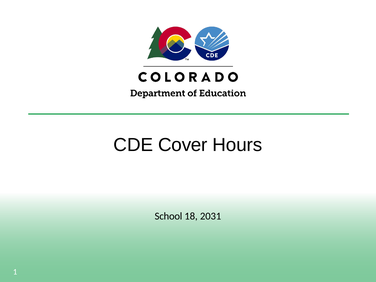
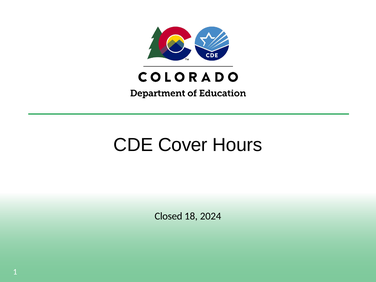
School: School -> Closed
2031: 2031 -> 2024
